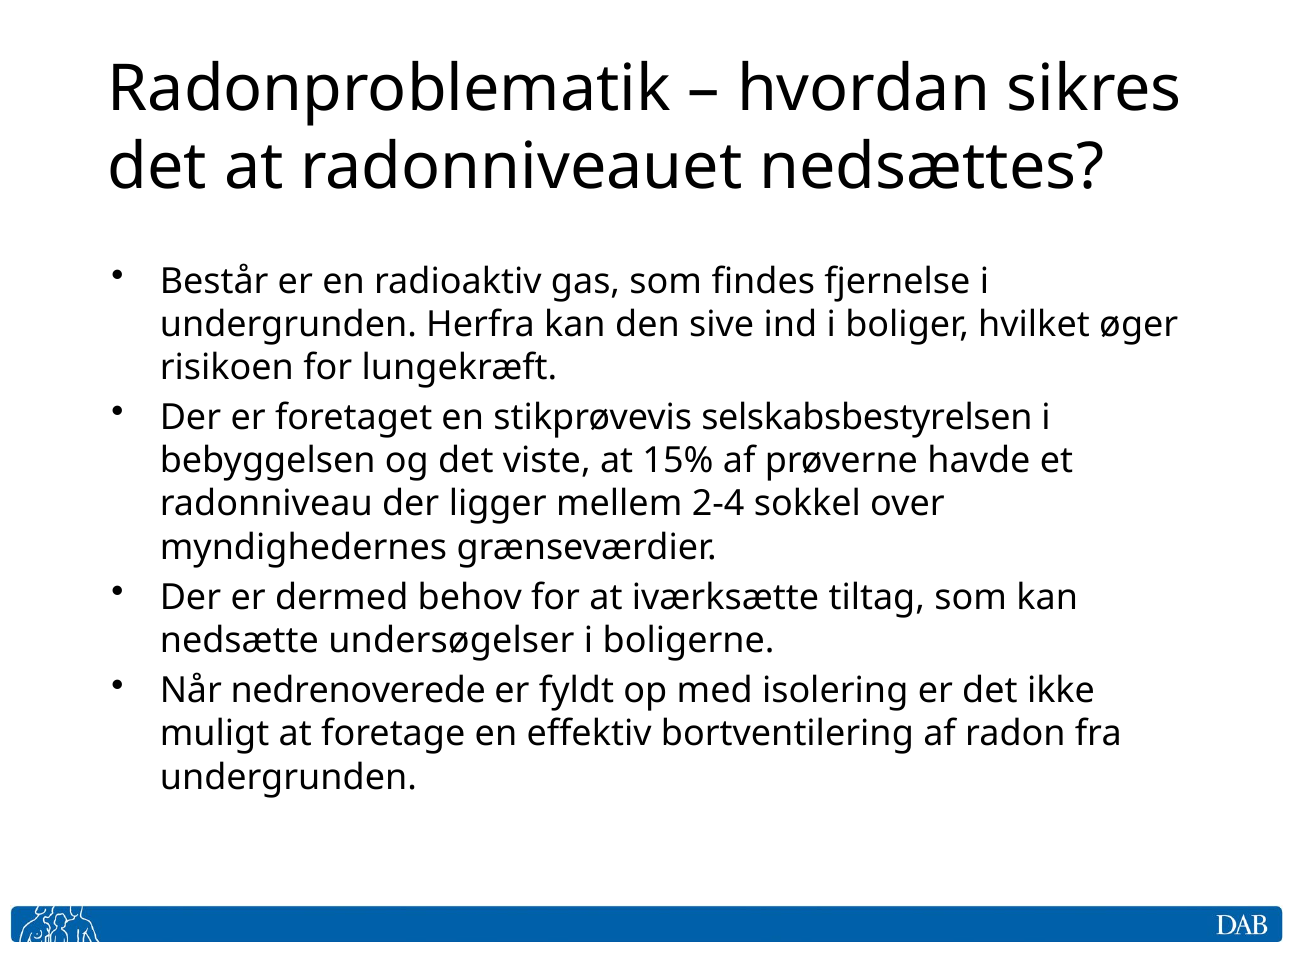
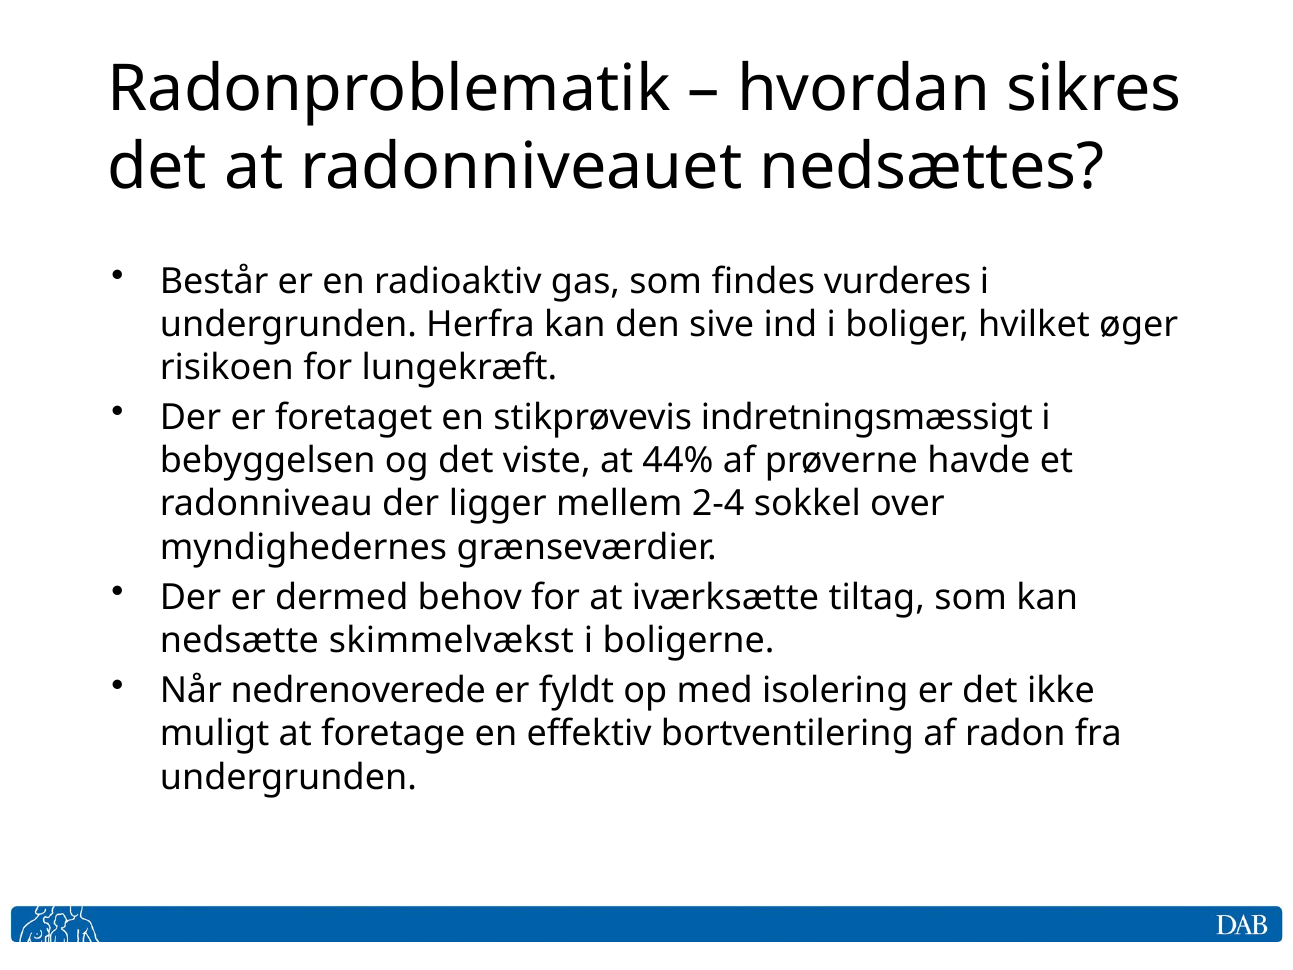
fjernelse: fjernelse -> vurderes
selskabsbestyrelsen: selskabsbestyrelsen -> indretningsmæssigt
15%: 15% -> 44%
undersøgelser: undersøgelser -> skimmelvækst
